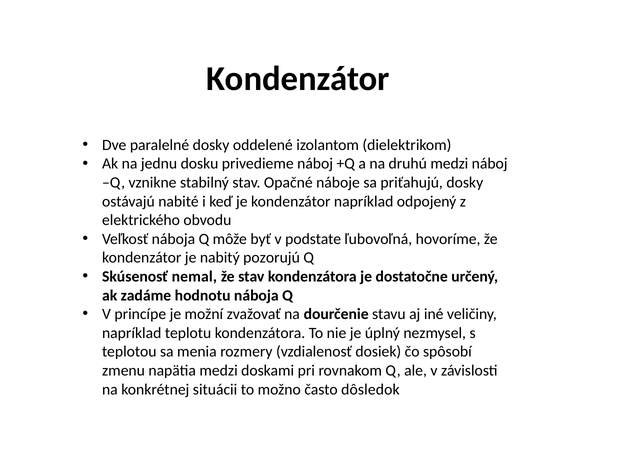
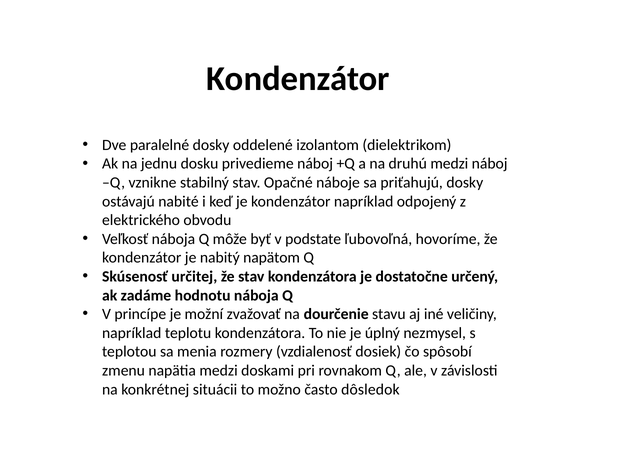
pozorujú: pozorujú -> napätom
nemal: nemal -> určitej
